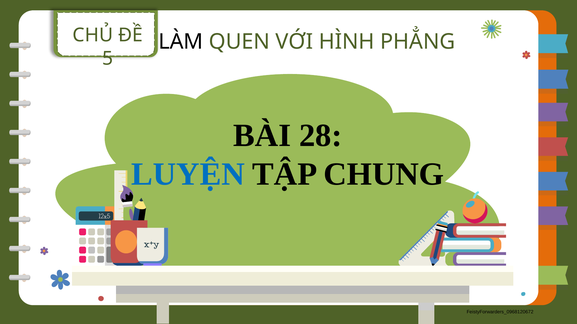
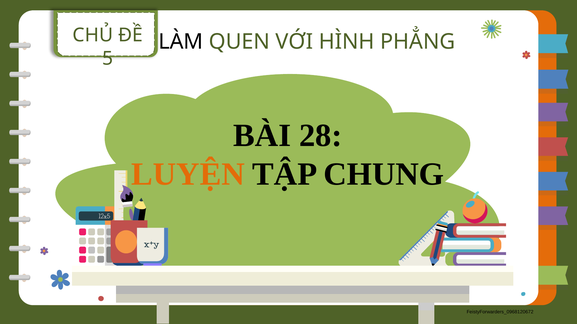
LUYỆN colour: blue -> orange
